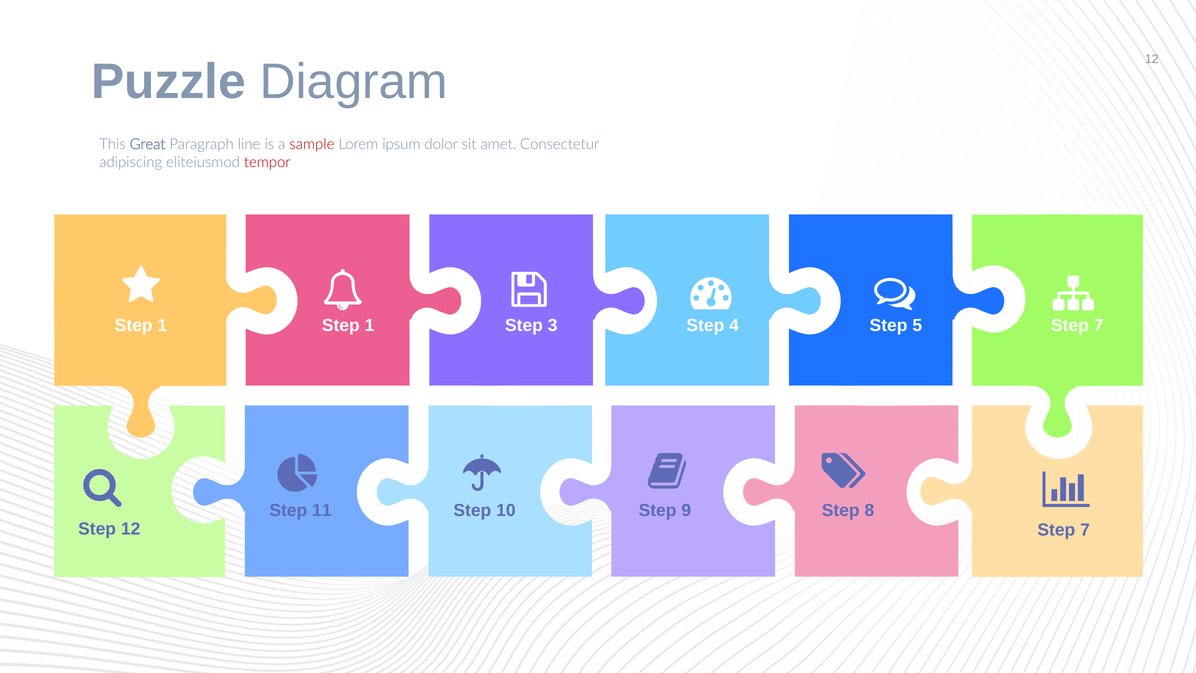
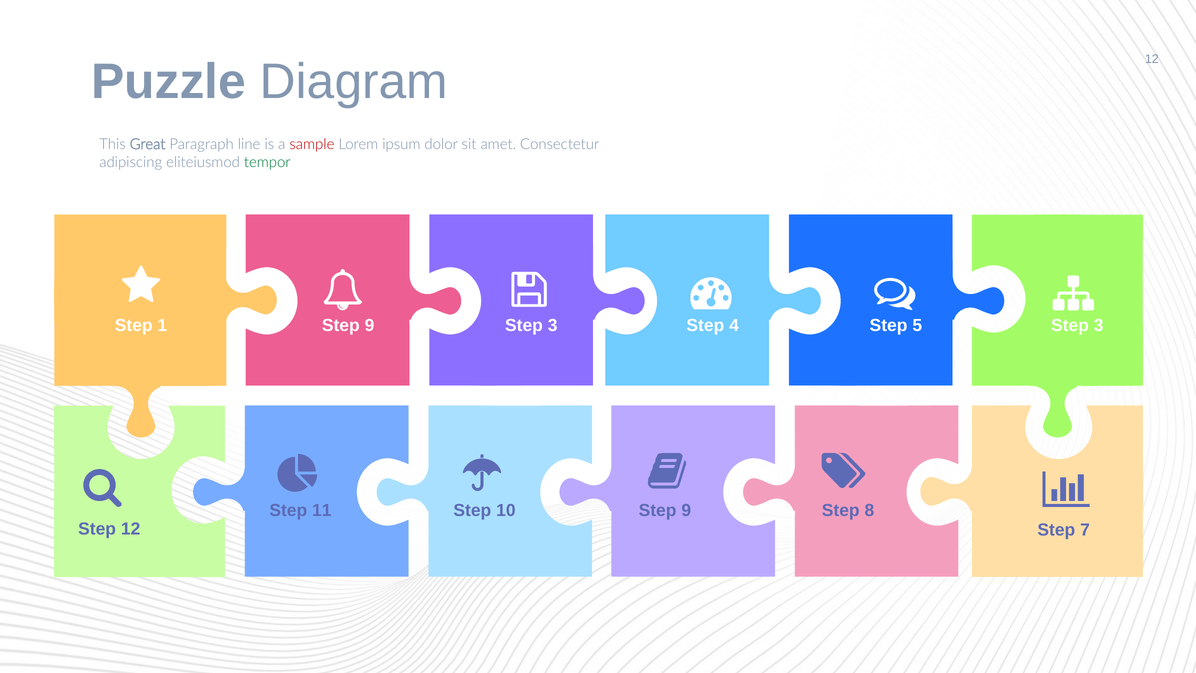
tempor colour: red -> green
1 Step 1: 1 -> 9
5 Step 7: 7 -> 3
